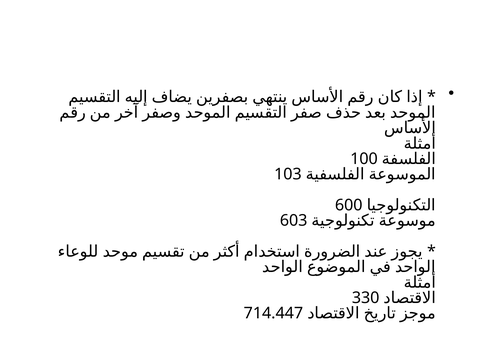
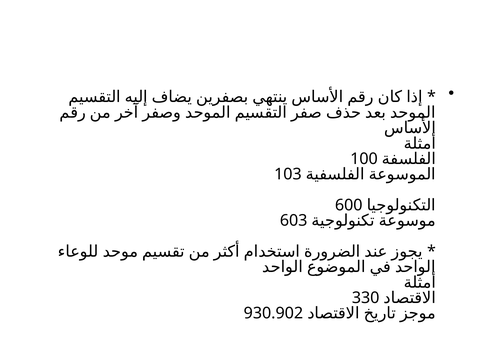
714.447: 714.447 -> 930.902
